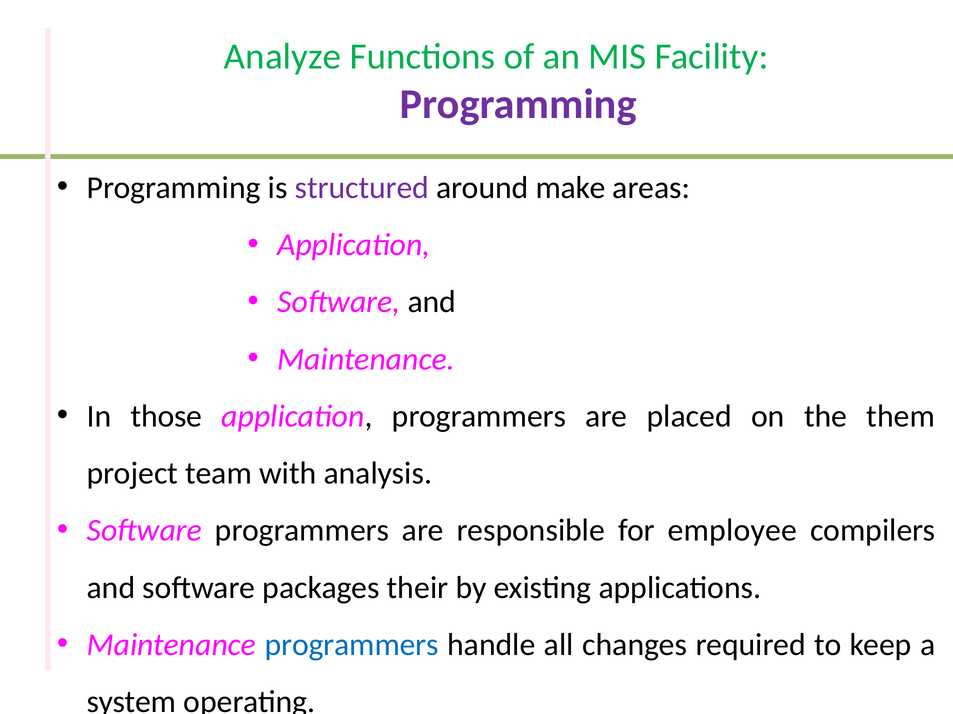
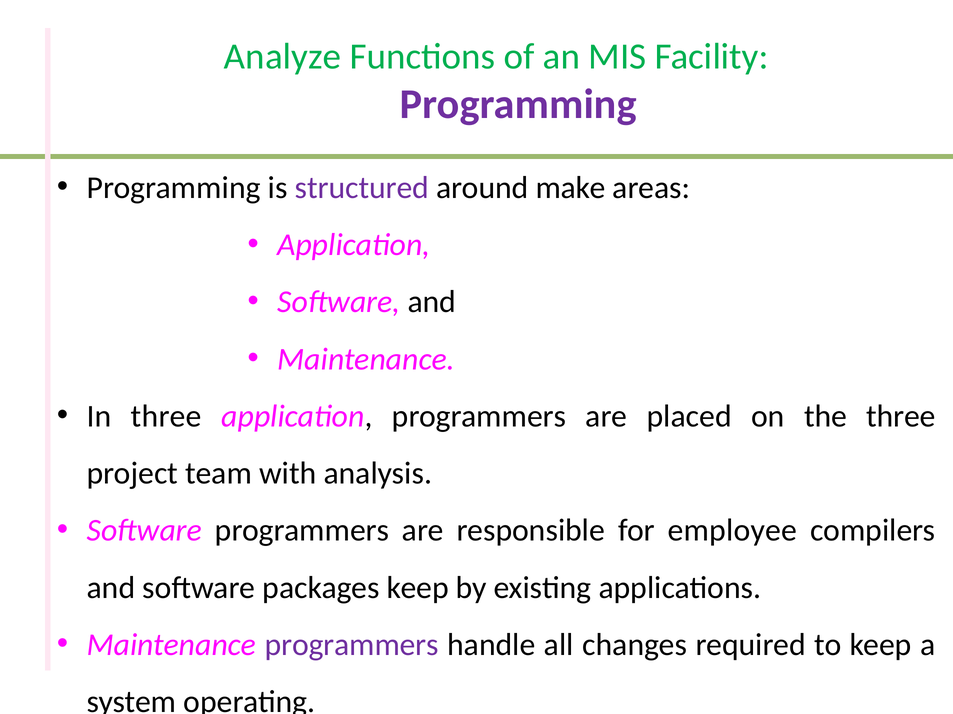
In those: those -> three
the them: them -> three
packages their: their -> keep
programmers at (352, 645) colour: blue -> purple
